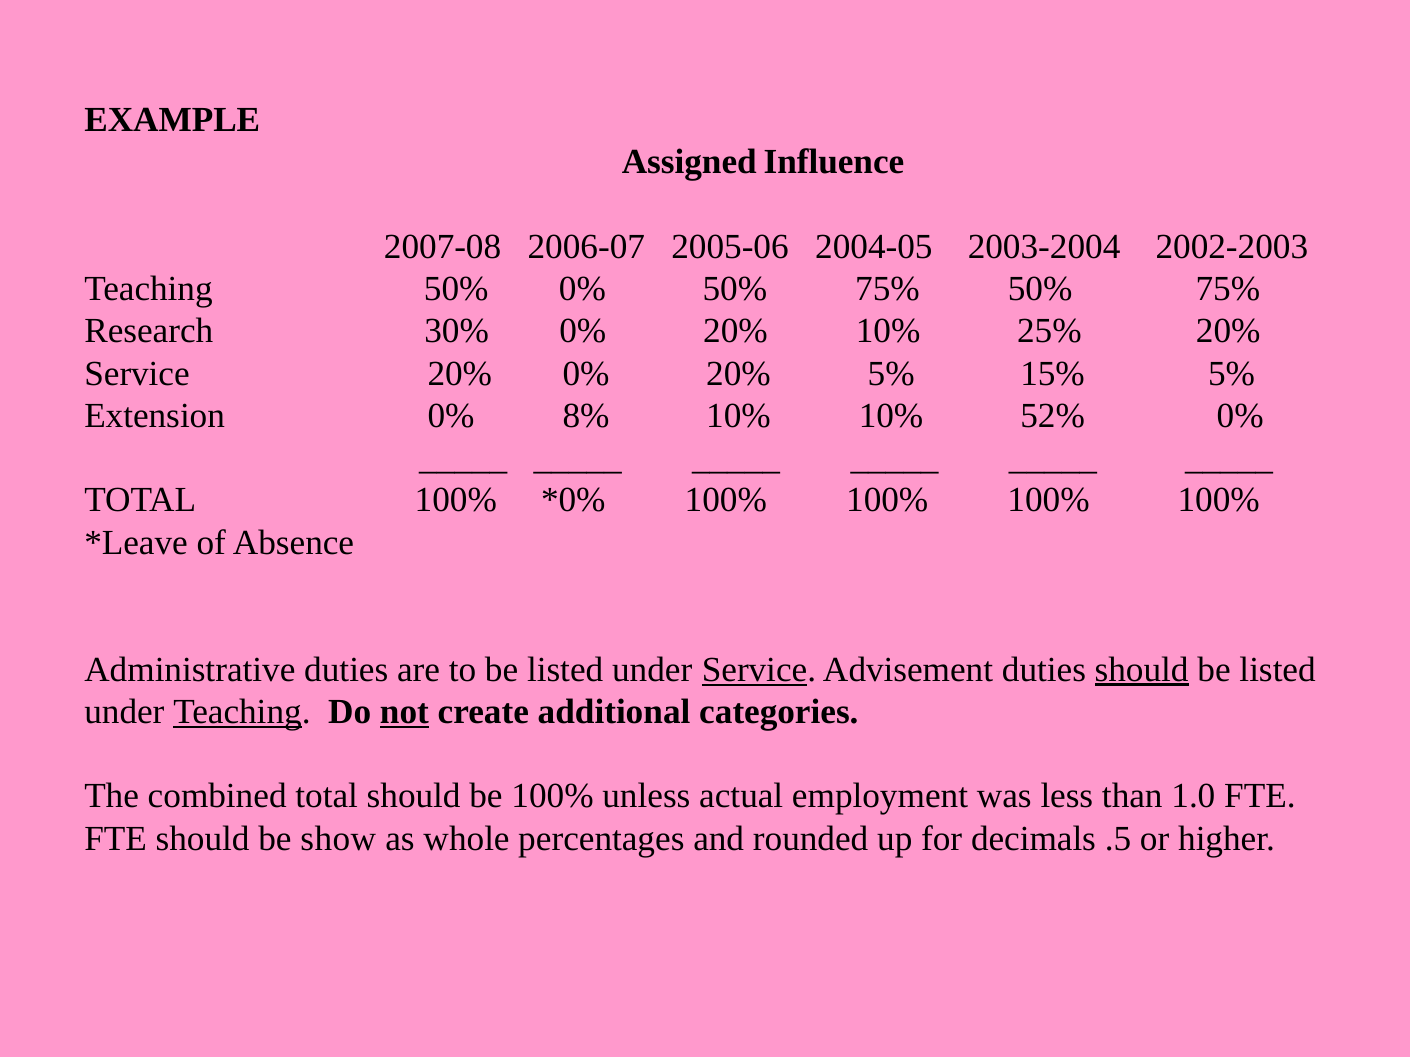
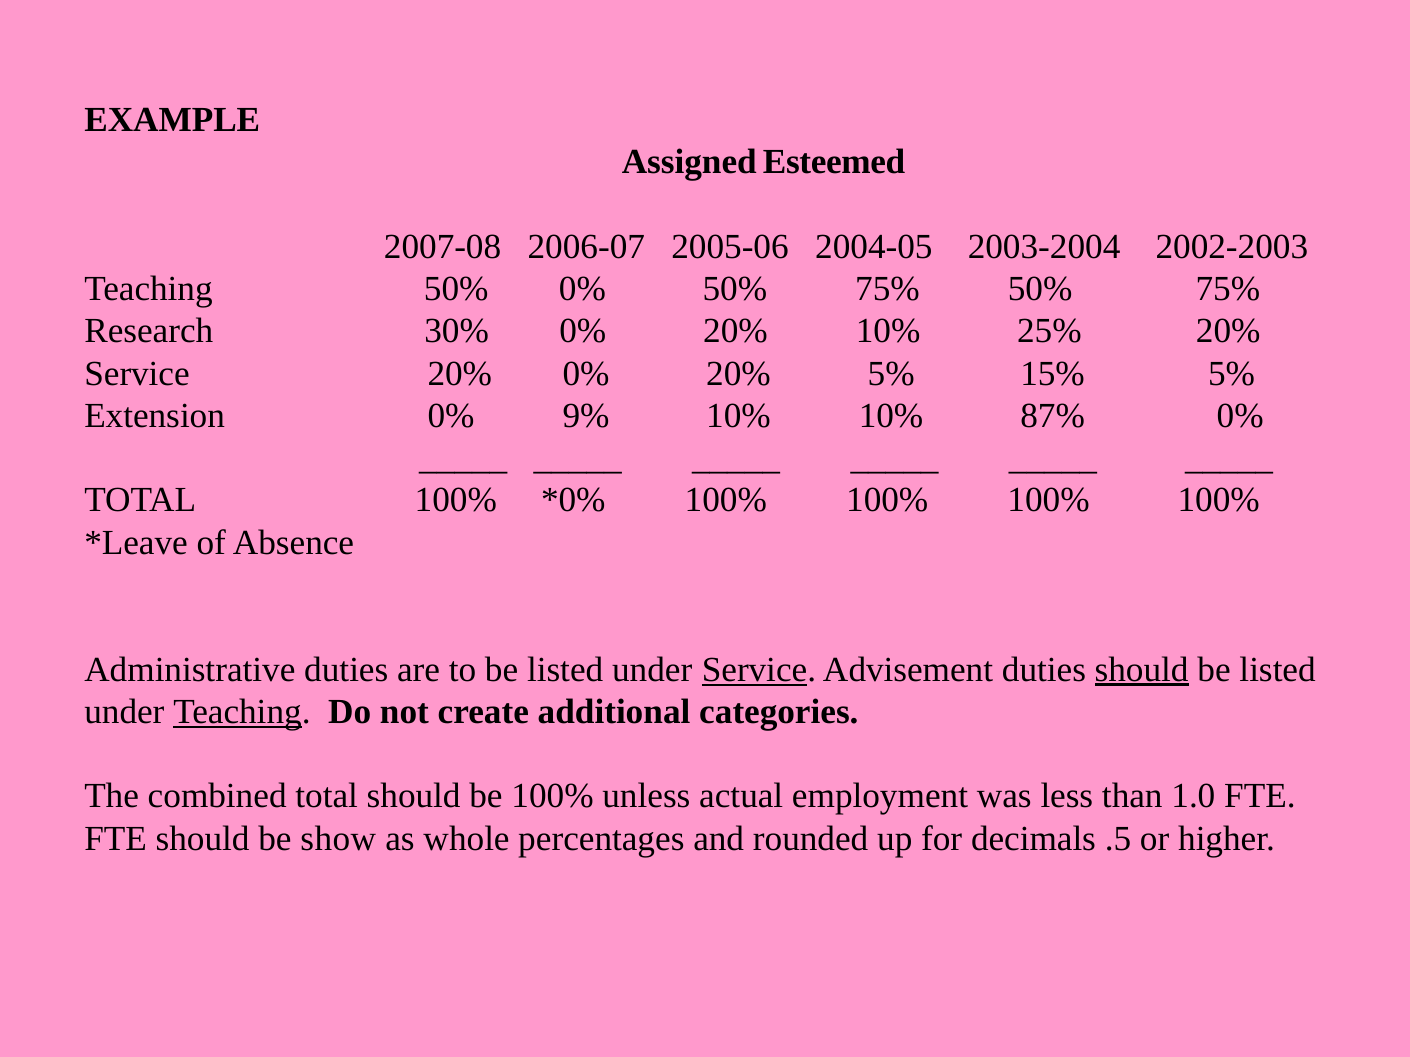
Influence: Influence -> Esteemed
8%: 8% -> 9%
52%: 52% -> 87%
not underline: present -> none
